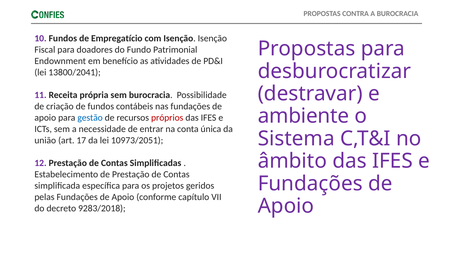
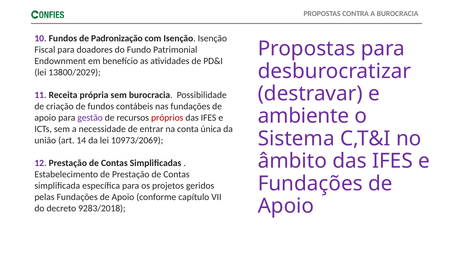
Empregatício: Empregatício -> Padronização
13800/2041: 13800/2041 -> 13800/2029
gestão colour: blue -> purple
17: 17 -> 14
10973/2051: 10973/2051 -> 10973/2069
